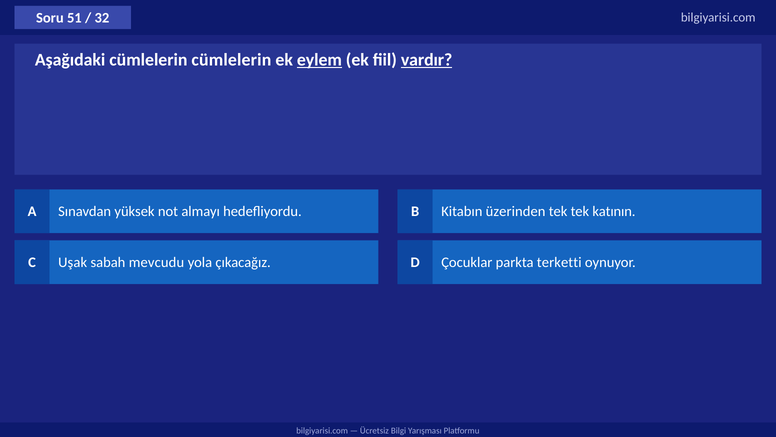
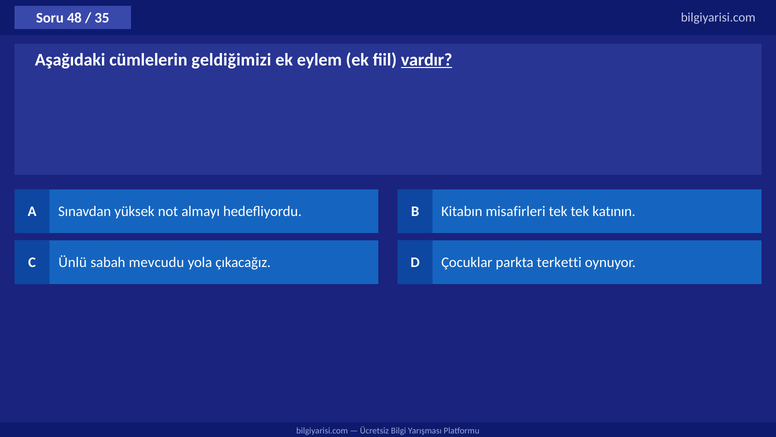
51: 51 -> 48
32: 32 -> 35
cümlelerin cümlelerin: cümlelerin -> geldiğimizi
eylem underline: present -> none
üzerinden: üzerinden -> misafirleri
Uşak: Uşak -> Ünlü
